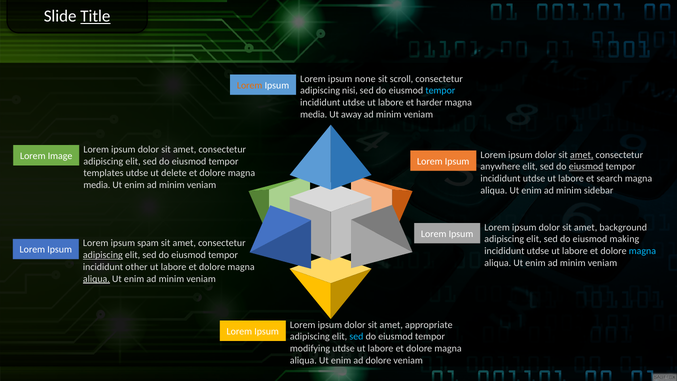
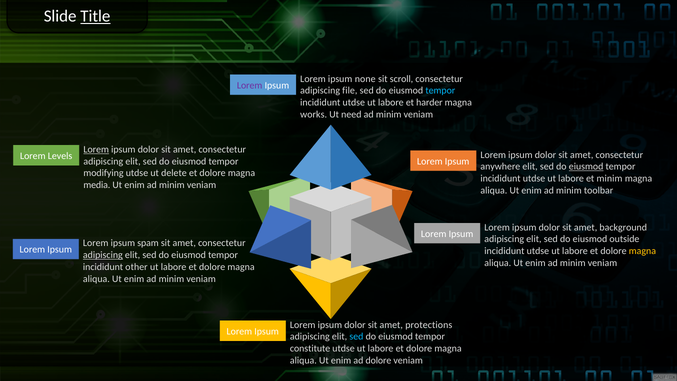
Lorem at (250, 85) colour: orange -> purple
nisi: nisi -> file
media at (314, 114): media -> works
away: away -> need
Lorem at (96, 149) underline: none -> present
amet at (582, 155) underline: present -> none
Image: Image -> Levels
templates: templates -> modifying
et search: search -> minim
sidebar: sidebar -> toolbar
making: making -> outside
magna at (642, 251) colour: light blue -> yellow
aliqua at (96, 279) underline: present -> none
appropriate: appropriate -> protections
modifying: modifying -> constitute
